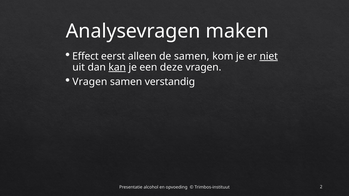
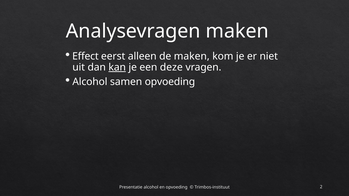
de samen: samen -> maken
niet underline: present -> none
Vragen at (90, 82): Vragen -> Alcohol
samen verstandig: verstandig -> opvoeding
